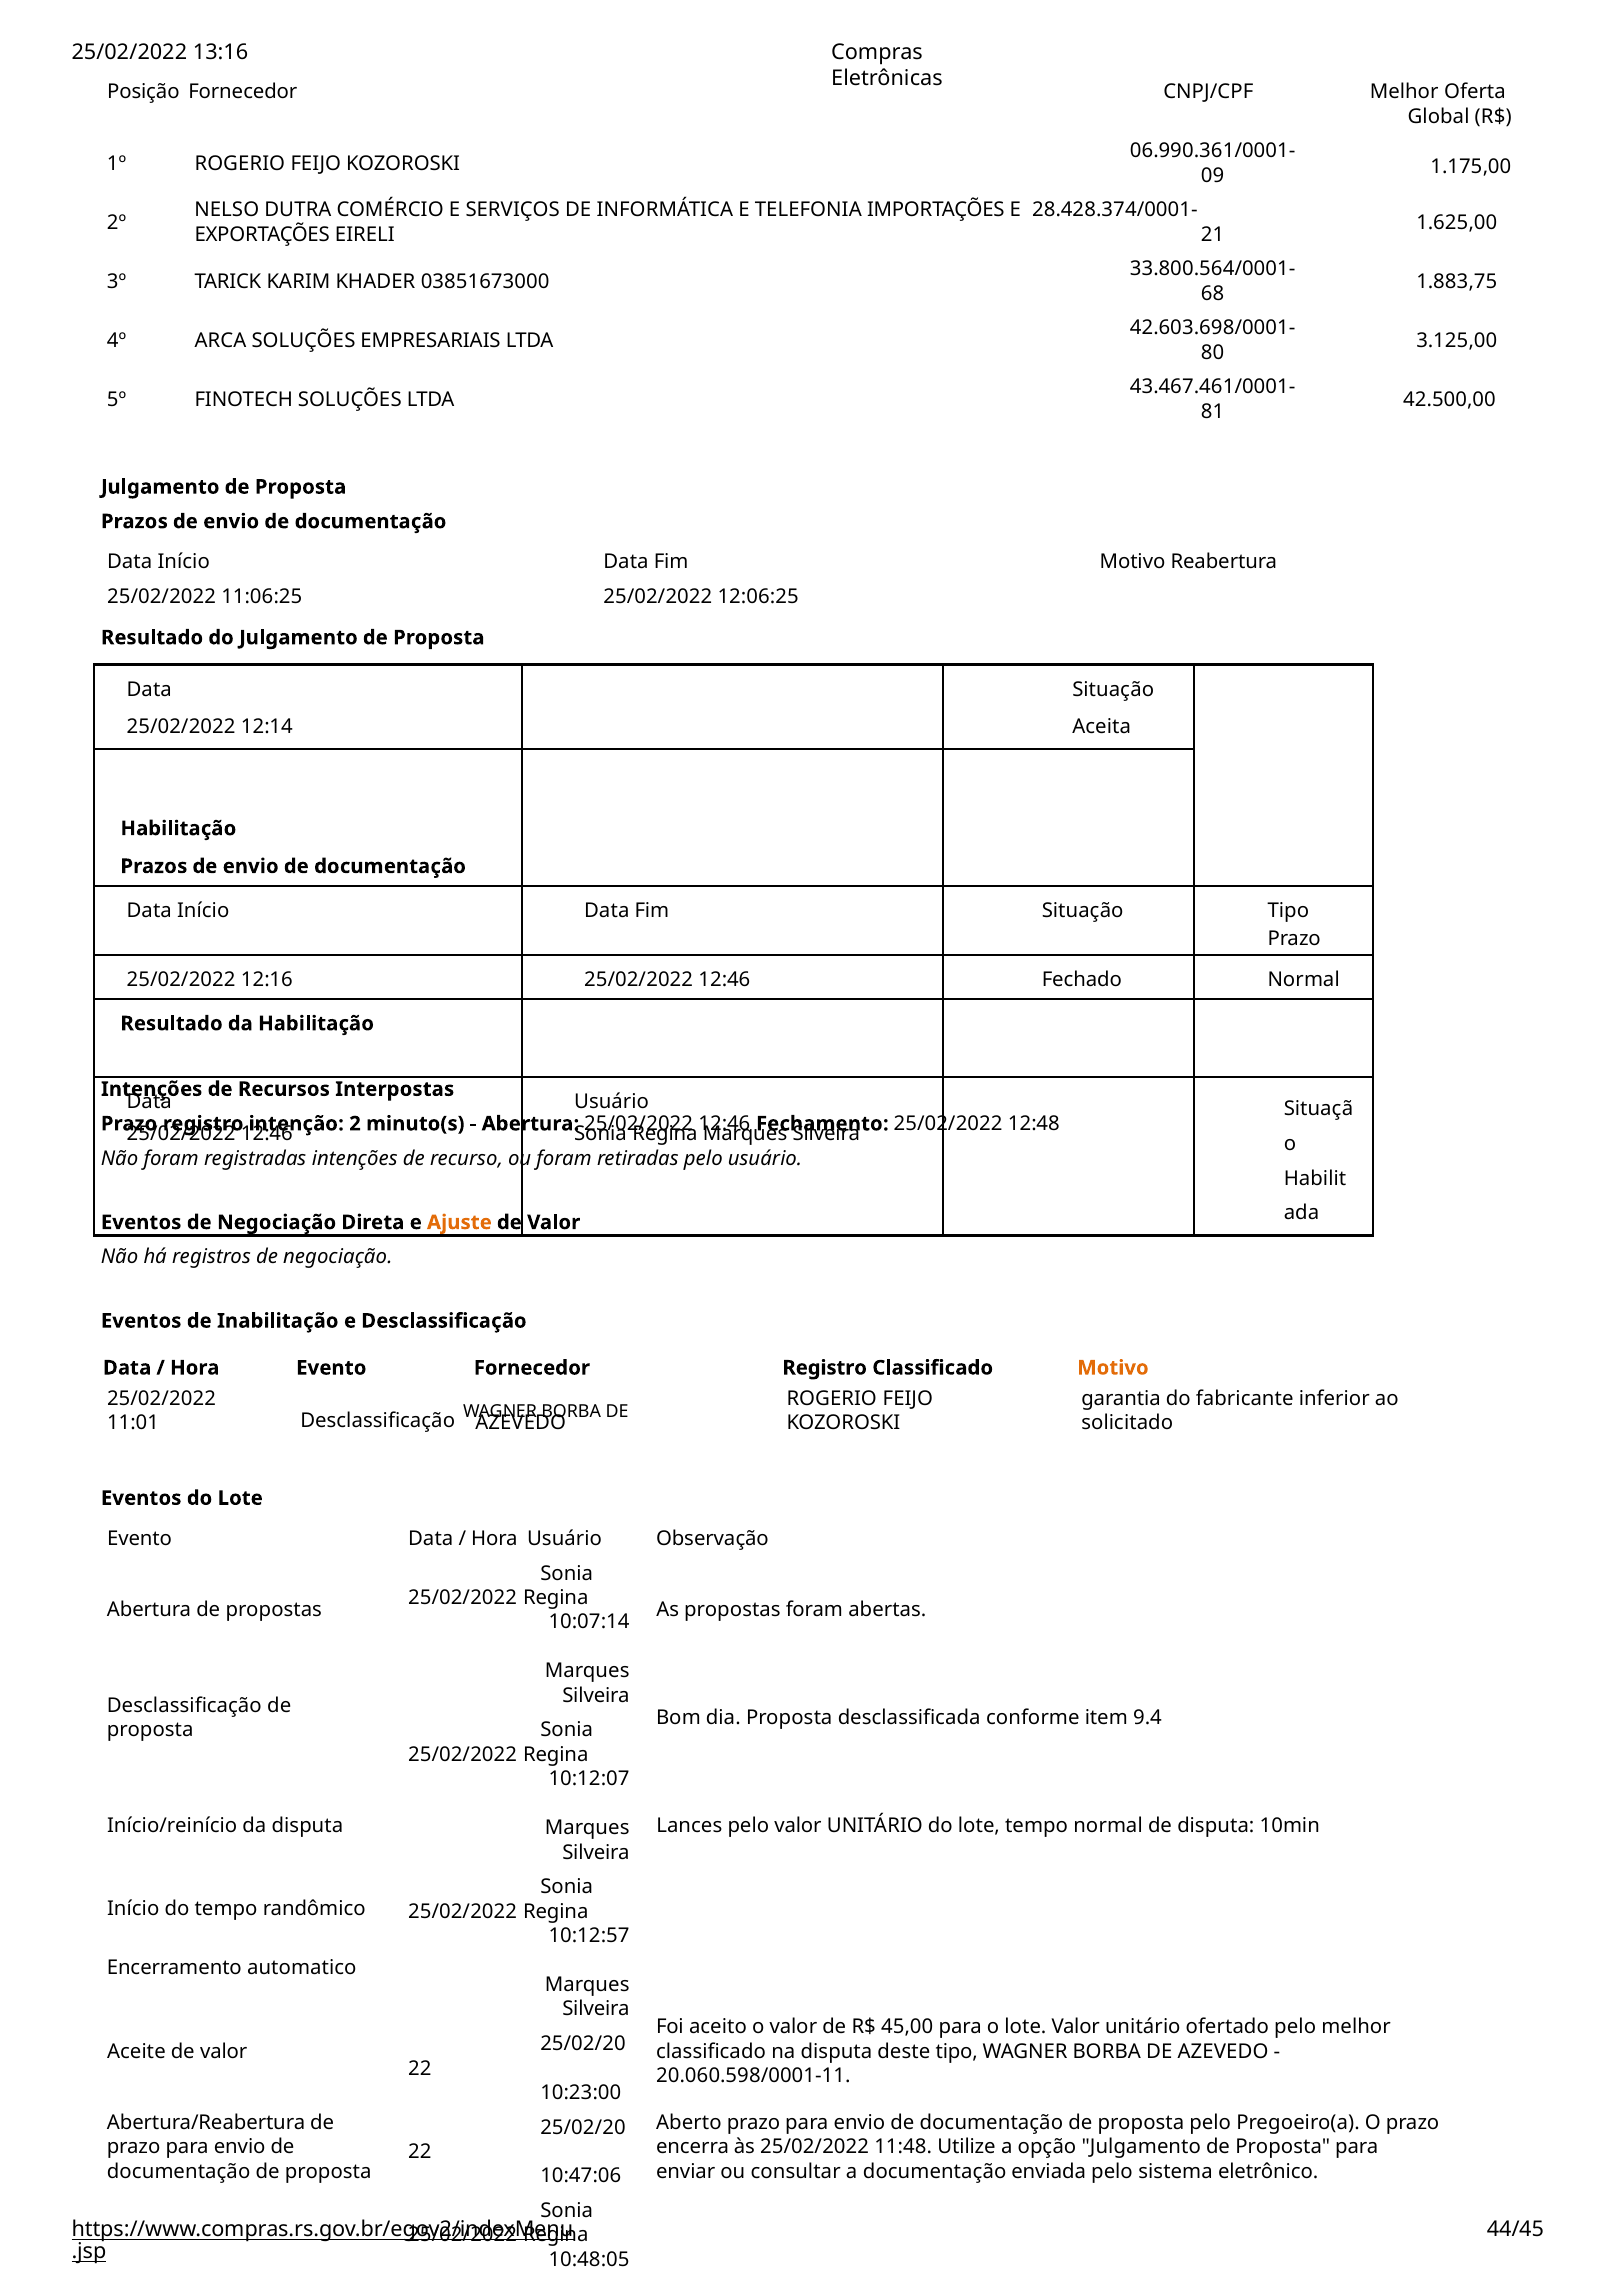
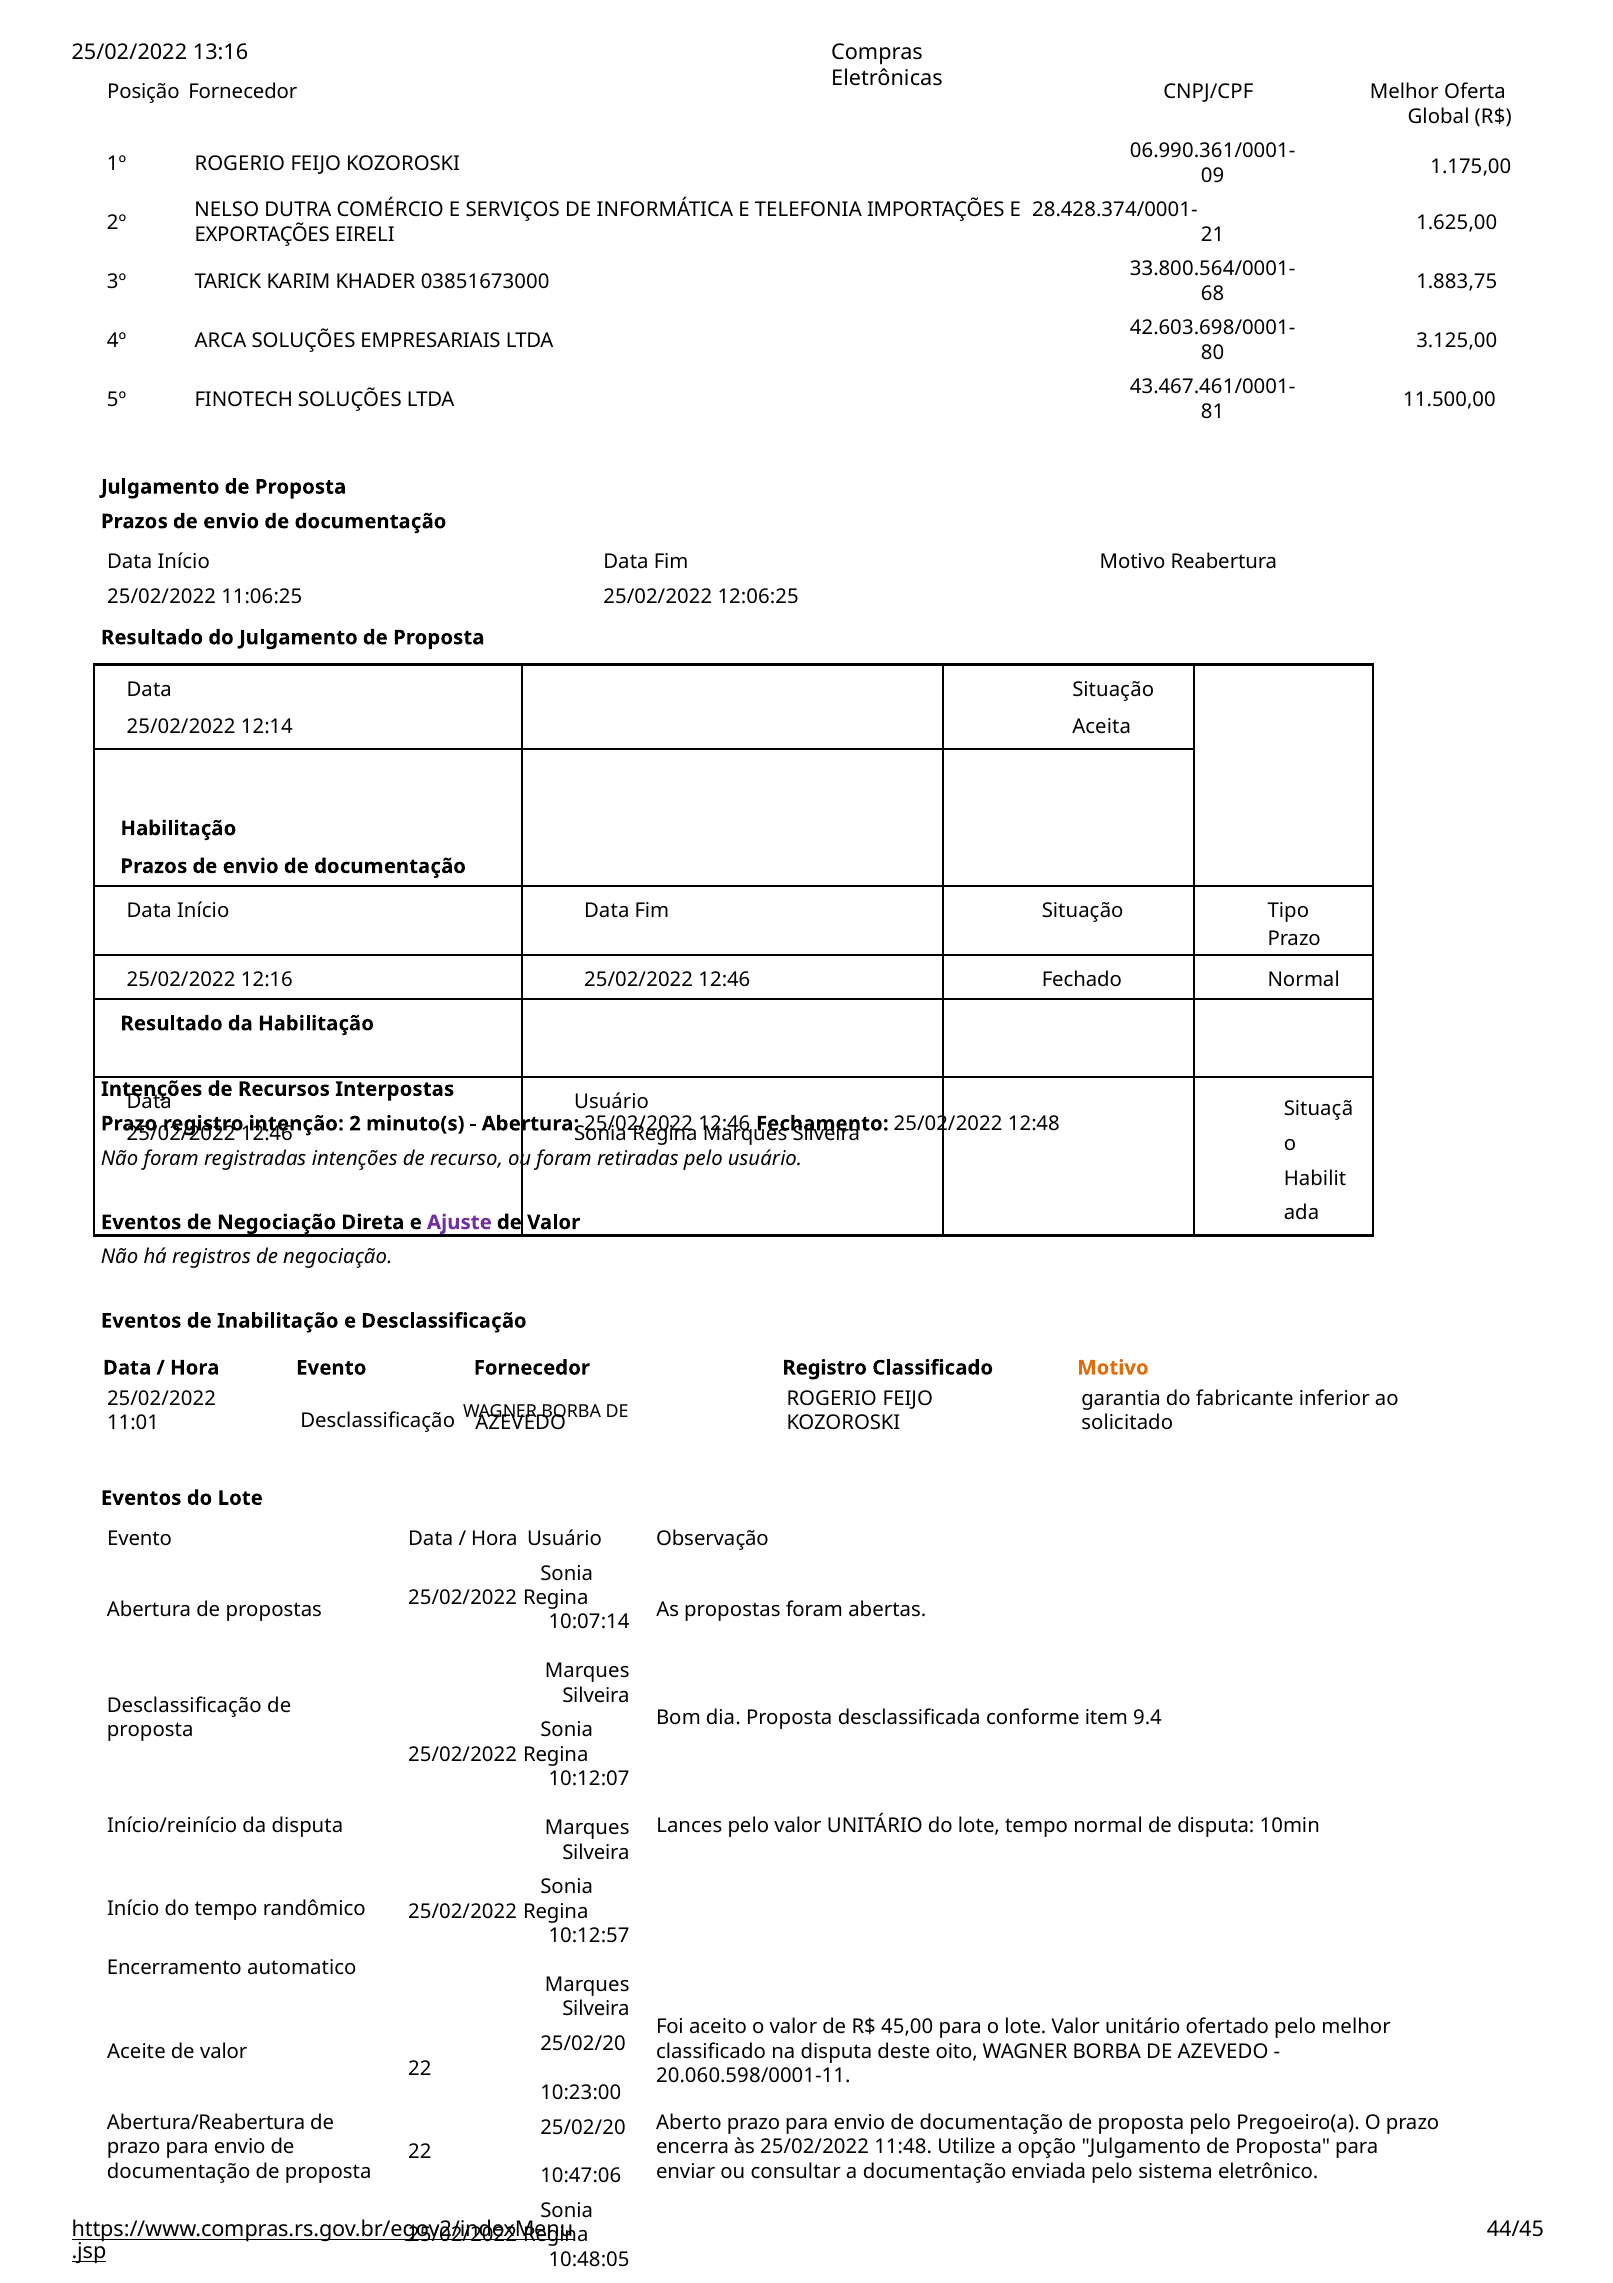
42.500,00: 42.500,00 -> 11.500,00
Ajuste colour: orange -> purple
deste tipo: tipo -> oito
